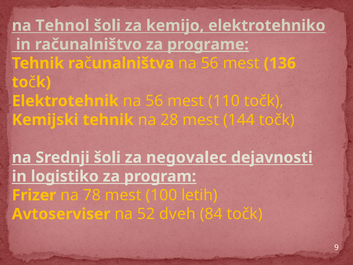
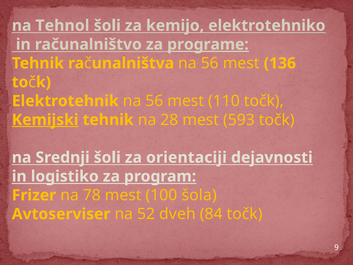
Kemijski underline: none -> present
144: 144 -> 593
negovalec: negovalec -> orientaciji
letih: letih -> šola
